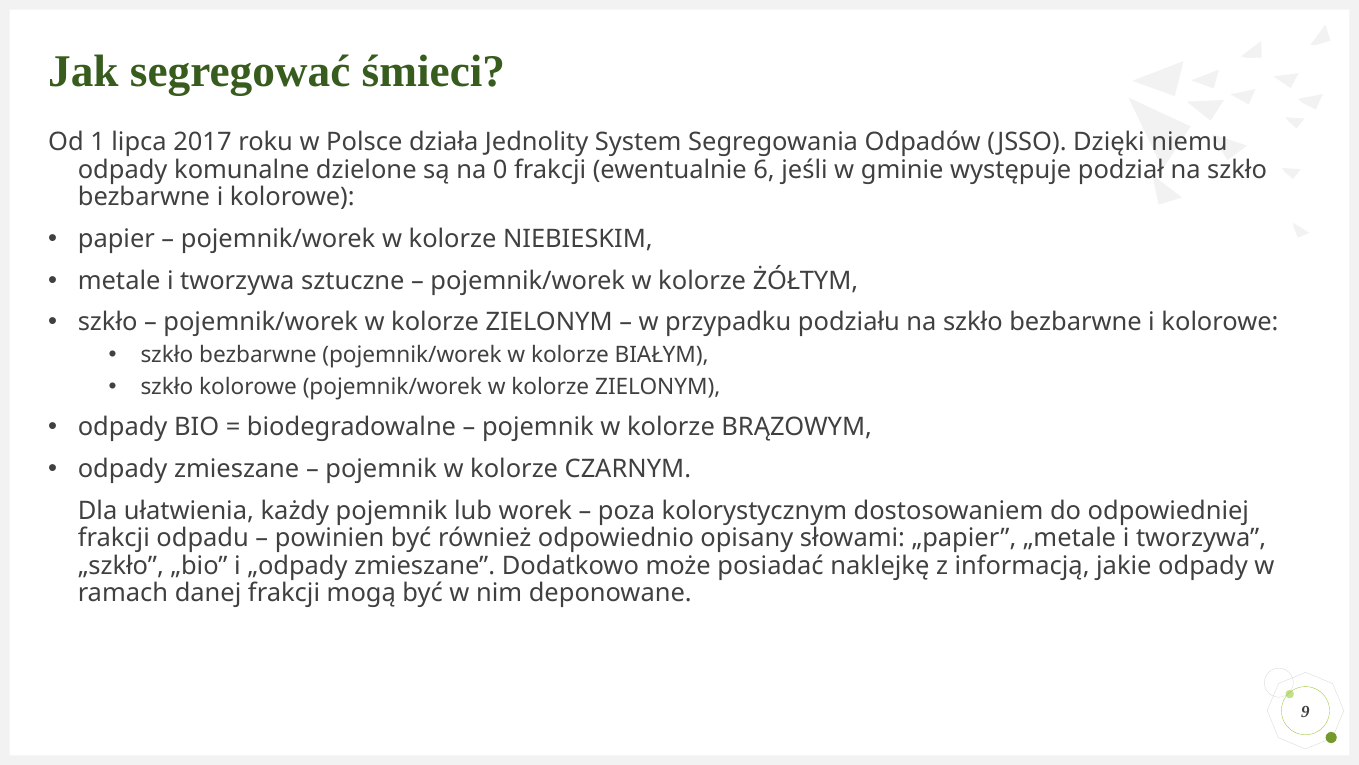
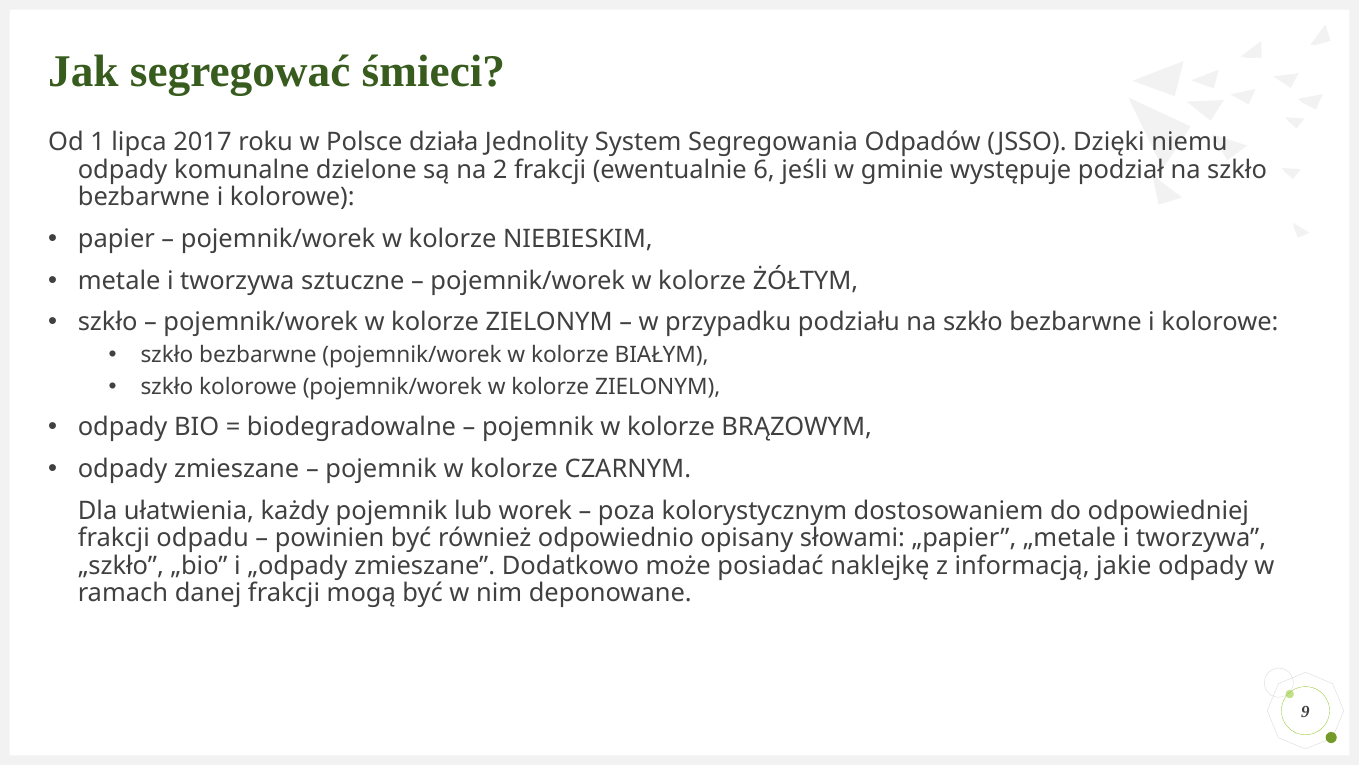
0: 0 -> 2
